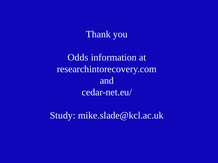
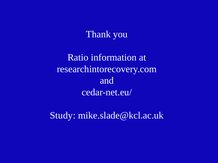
Odds: Odds -> Ratio
